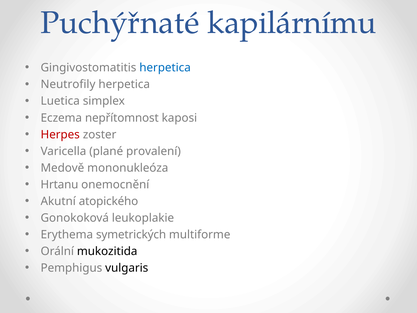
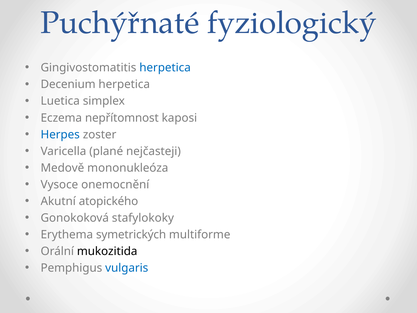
kapilárnímu: kapilárnímu -> fyziologický
Neutrofily: Neutrofily -> Decenium
Herpes colour: red -> blue
provalení: provalení -> nejčasteji
Hrtanu: Hrtanu -> Vysoce
leukoplakie: leukoplakie -> stafylokoky
vulgaris colour: black -> blue
